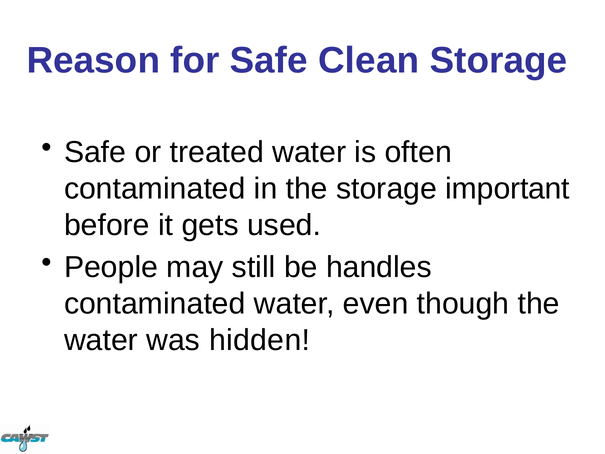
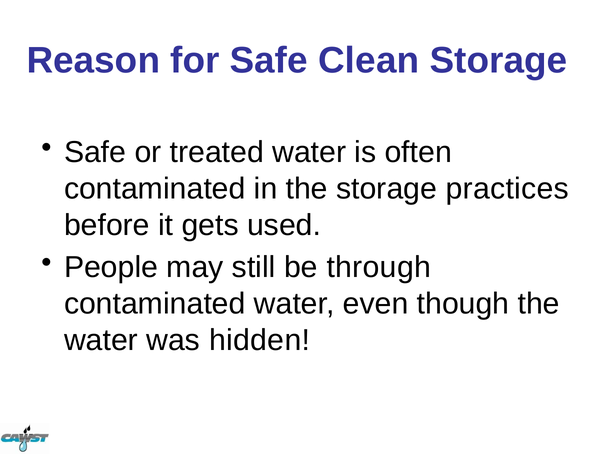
important: important -> practices
handles: handles -> through
